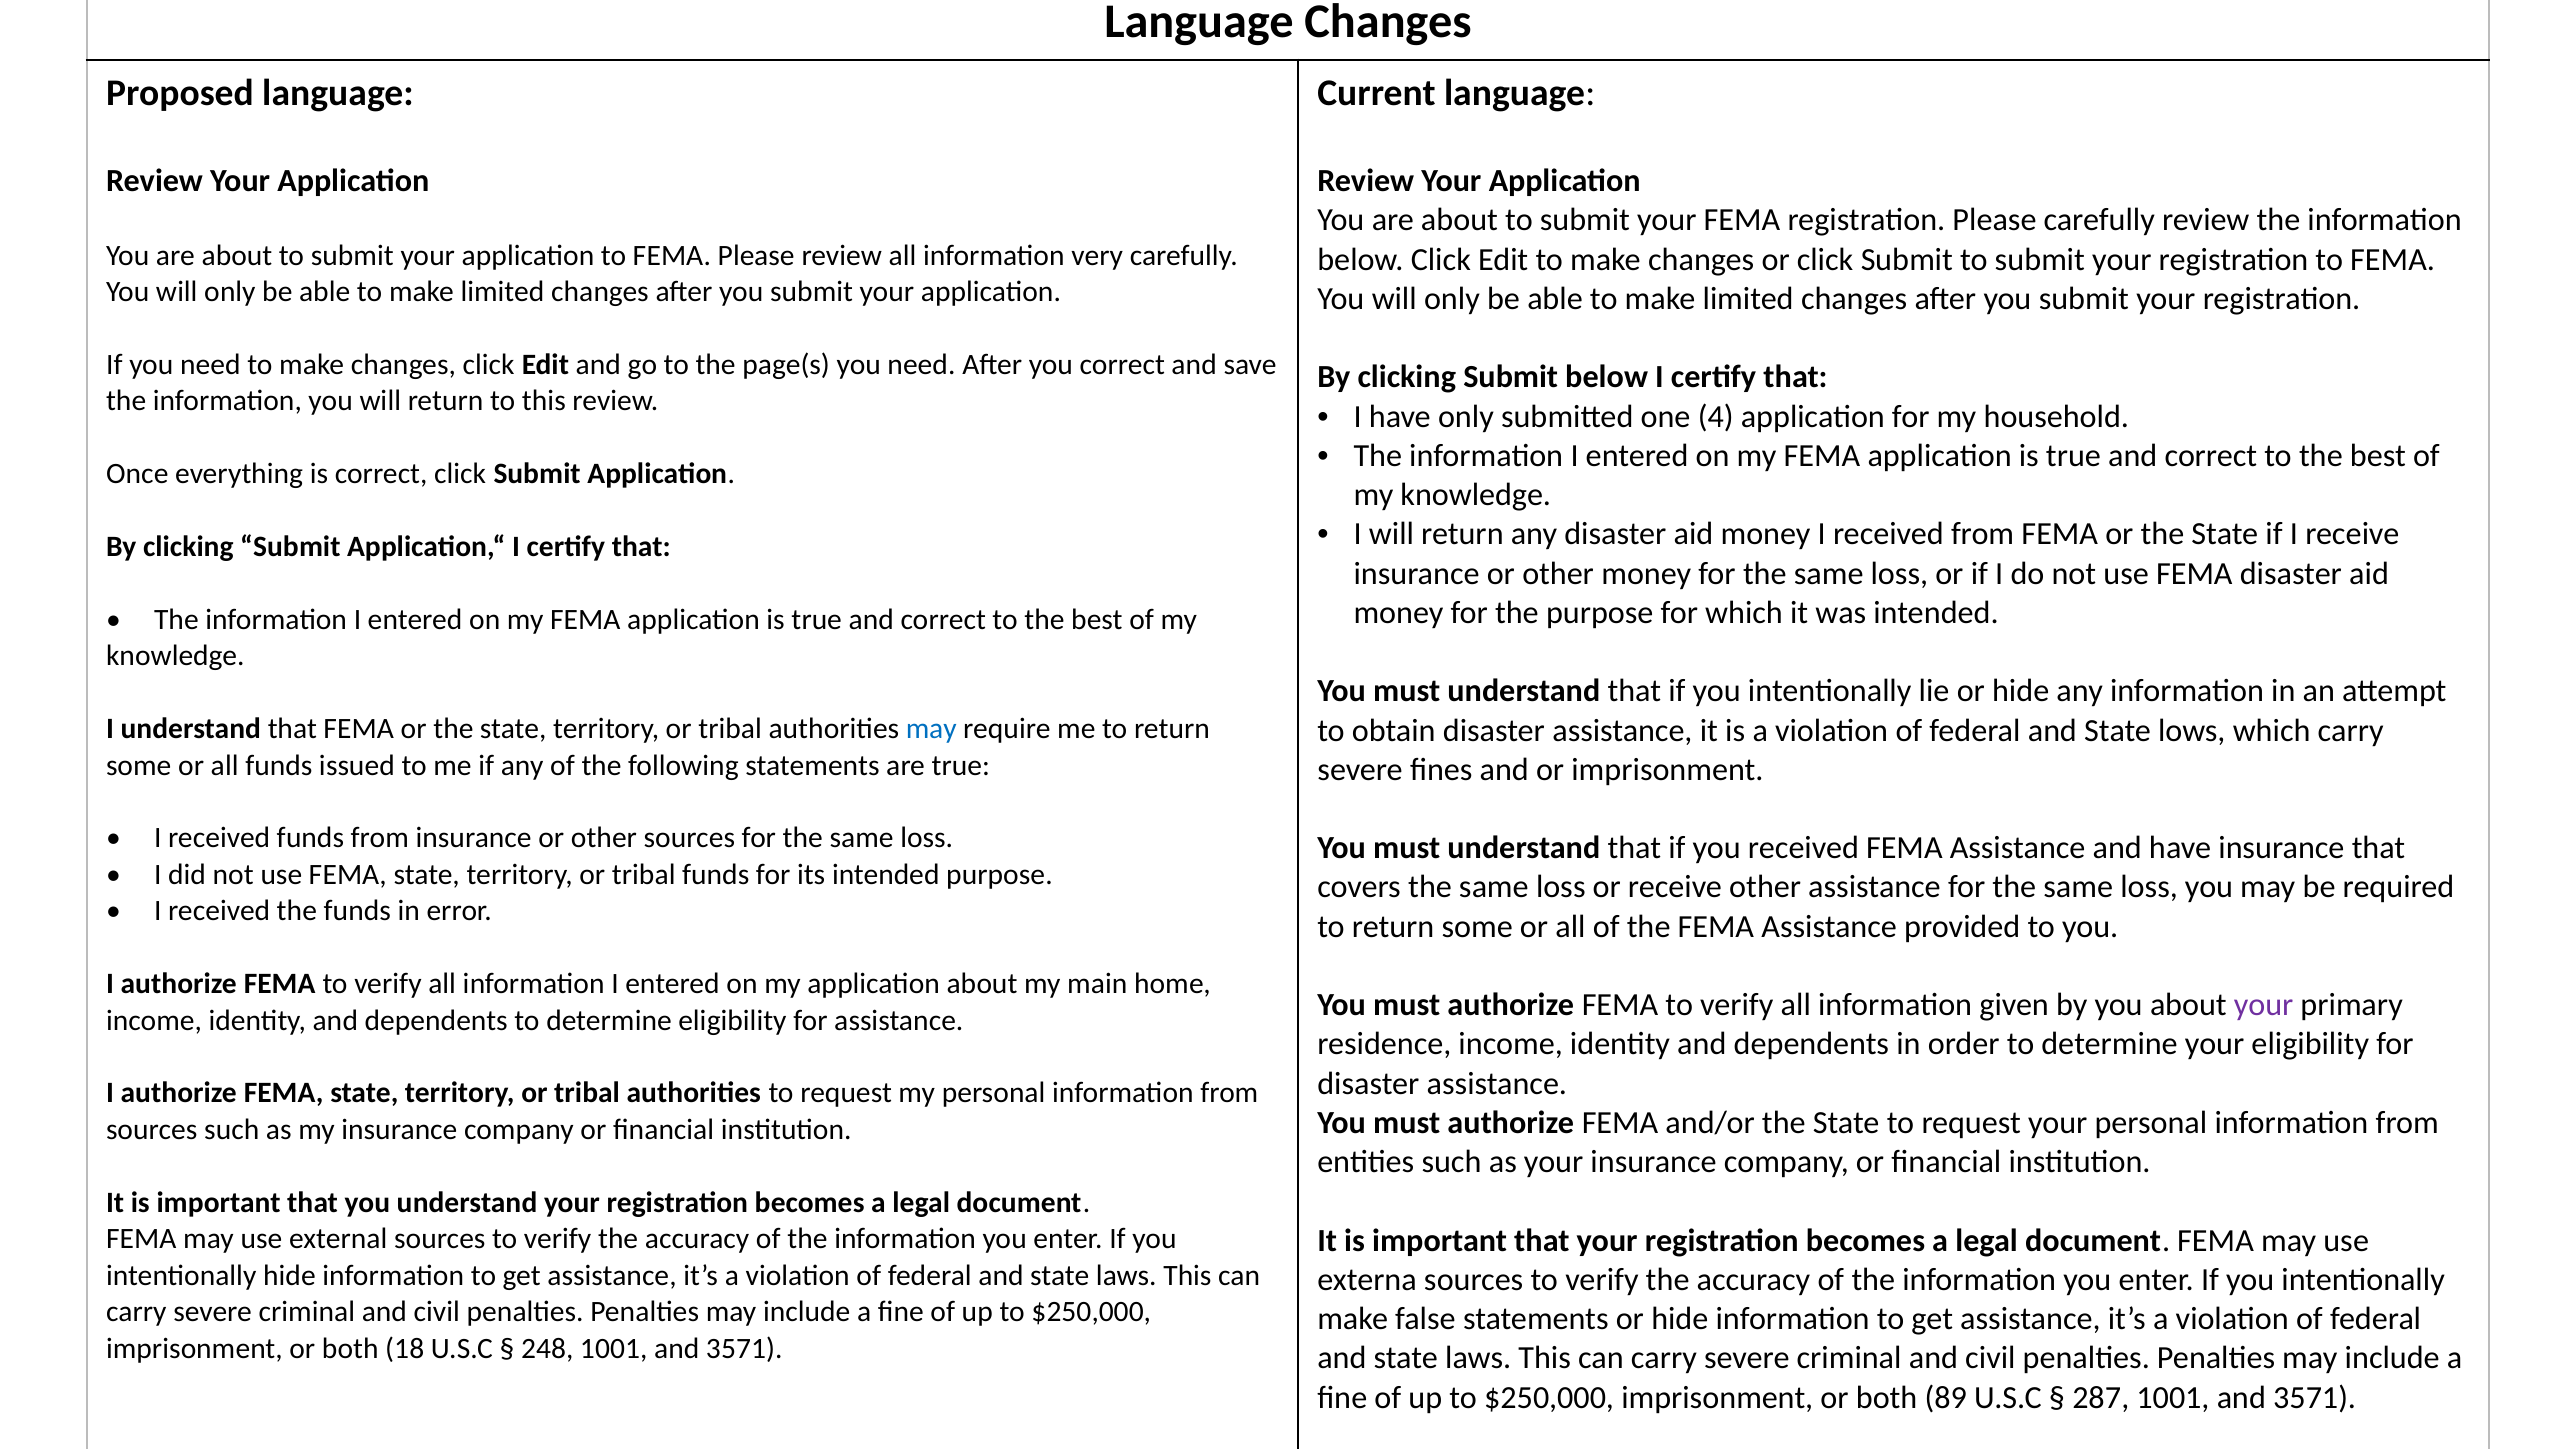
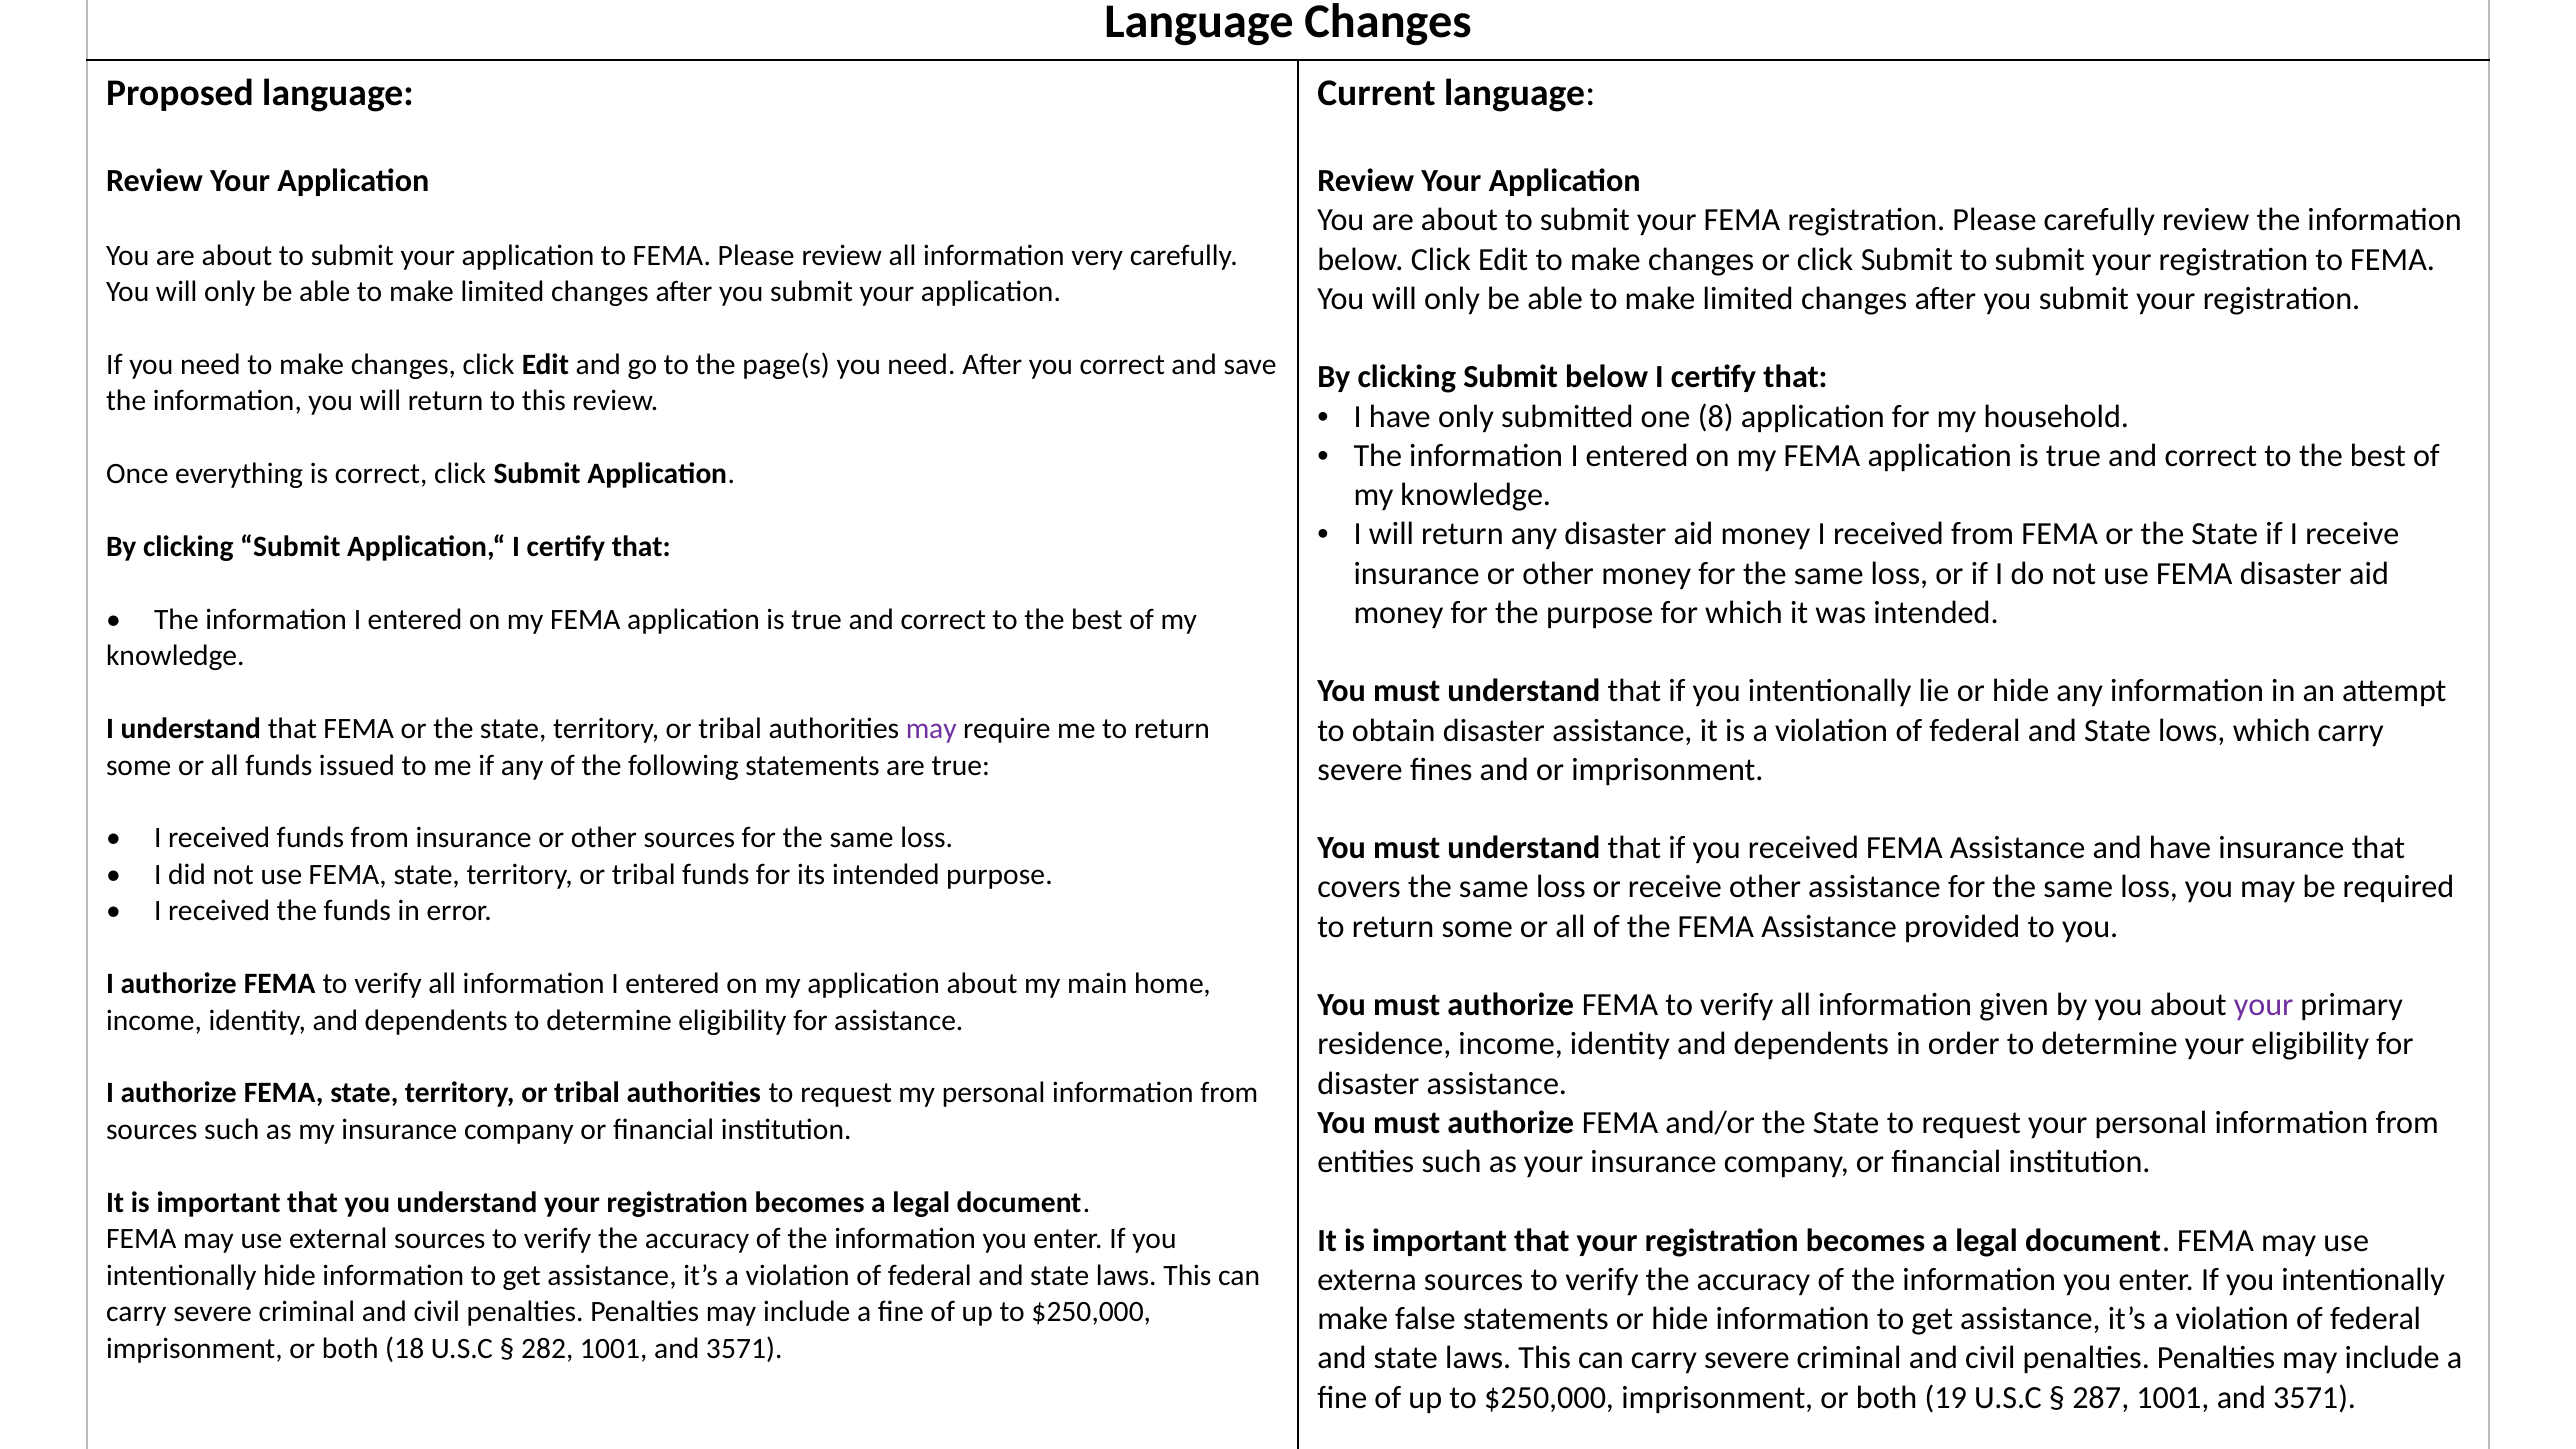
4: 4 -> 8
may at (931, 729) colour: blue -> purple
248: 248 -> 282
89: 89 -> 19
